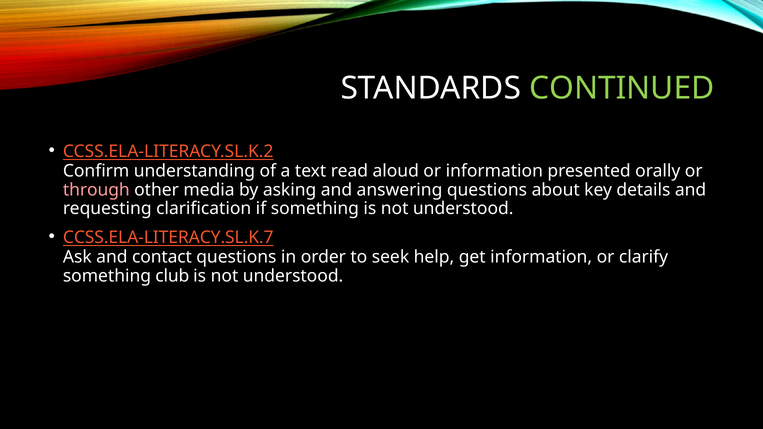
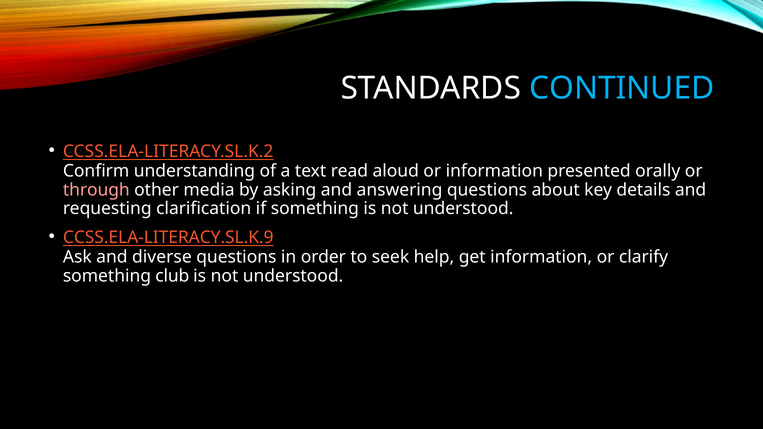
CONTINUED colour: light green -> light blue
CCSS.ELA-LITERACY.SL.K.7: CCSS.ELA-LITERACY.SL.K.7 -> CCSS.ELA-LITERACY.SL.K.9
contact: contact -> diverse
